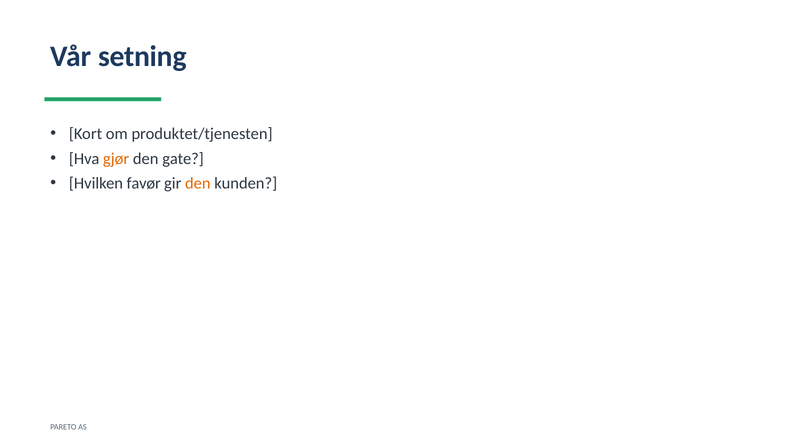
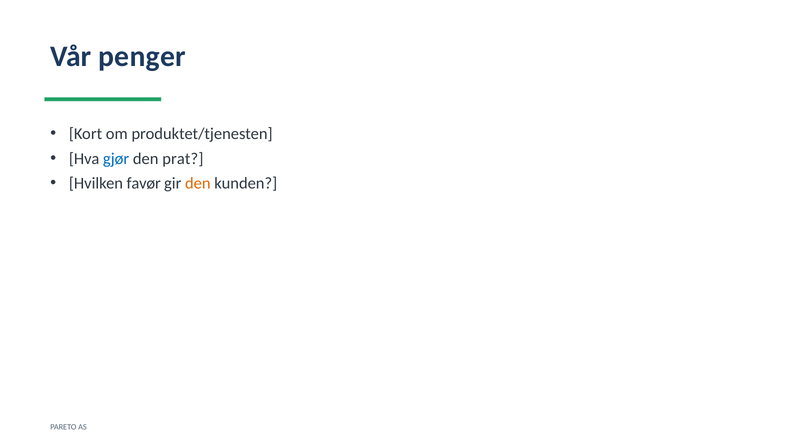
setning: setning -> penger
gjør colour: orange -> blue
gate: gate -> prat
